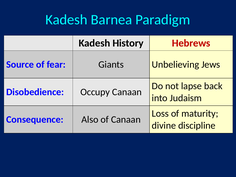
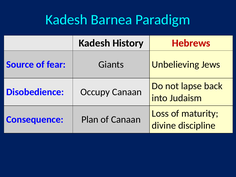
Also: Also -> Plan
